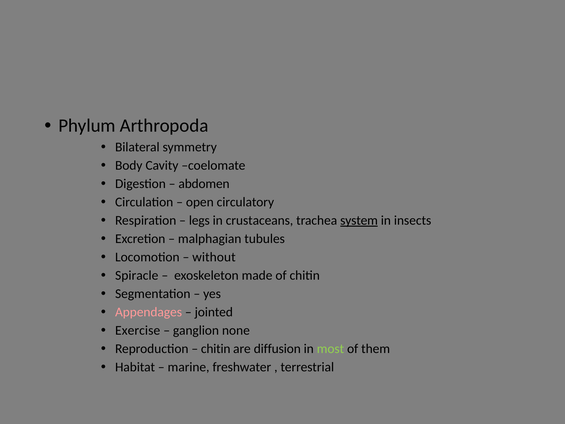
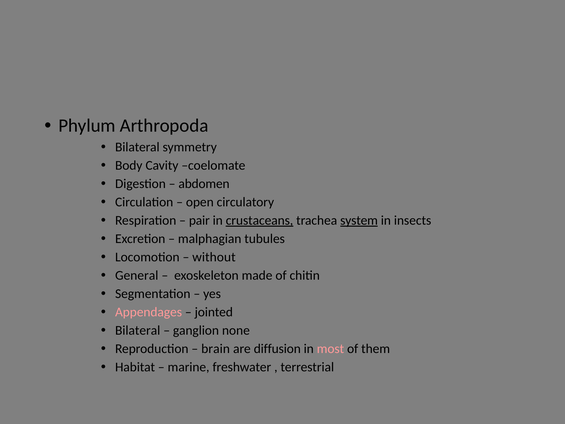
legs: legs -> pair
crustaceans underline: none -> present
Spiracle: Spiracle -> General
Exercise at (138, 330): Exercise -> Bilateral
chitin at (216, 349): chitin -> brain
most colour: light green -> pink
